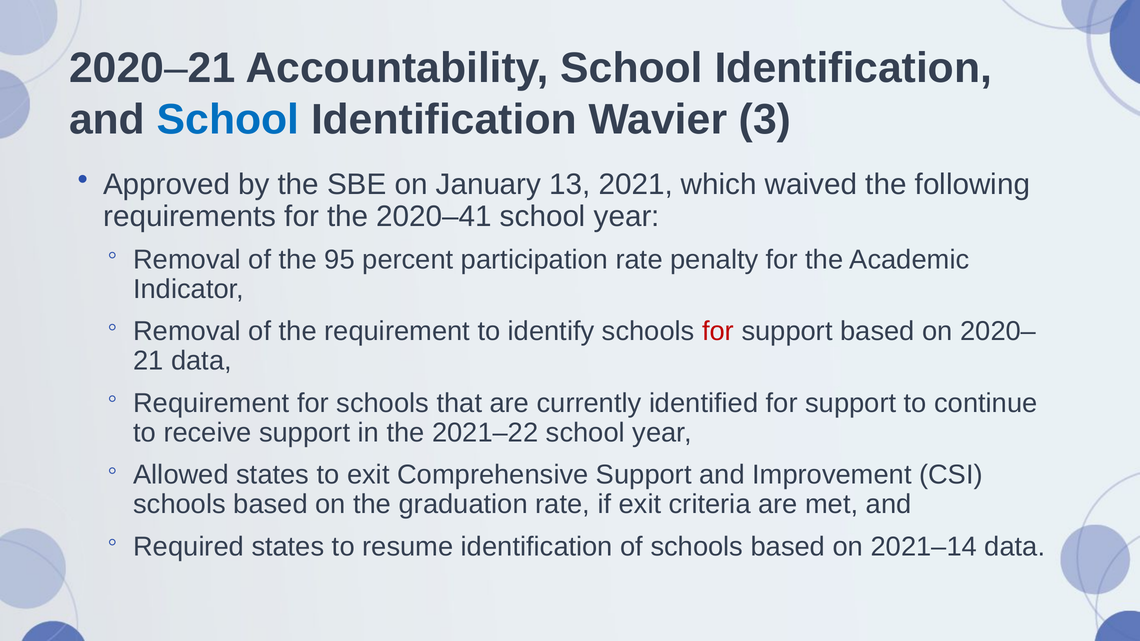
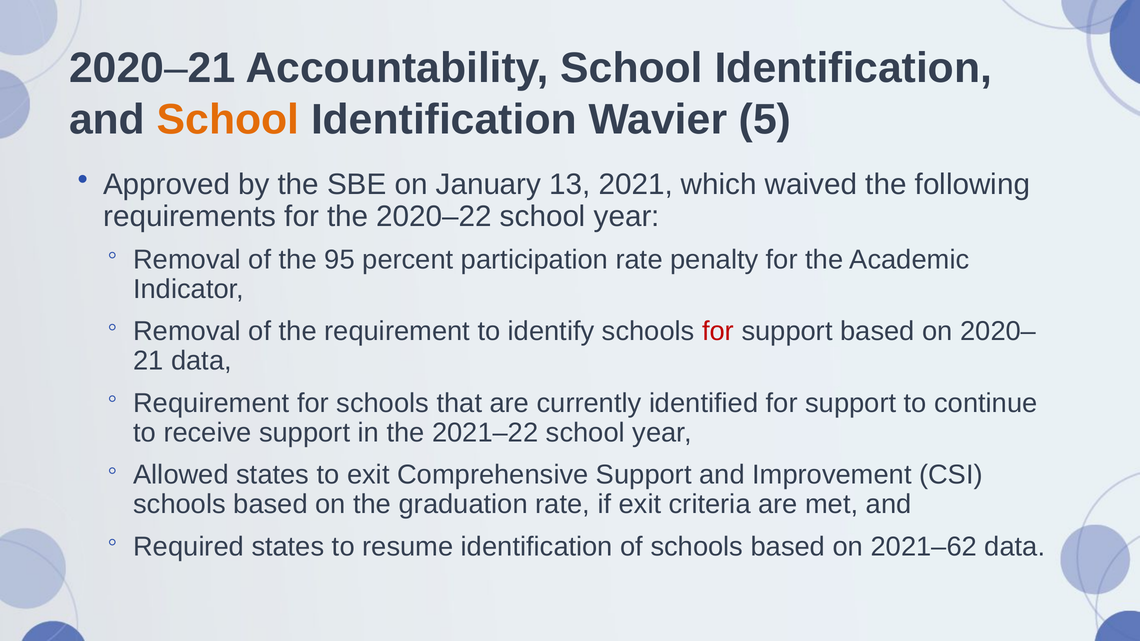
School at (228, 120) colour: blue -> orange
3: 3 -> 5
2020–41: 2020–41 -> 2020–22
2021–14: 2021–14 -> 2021–62
